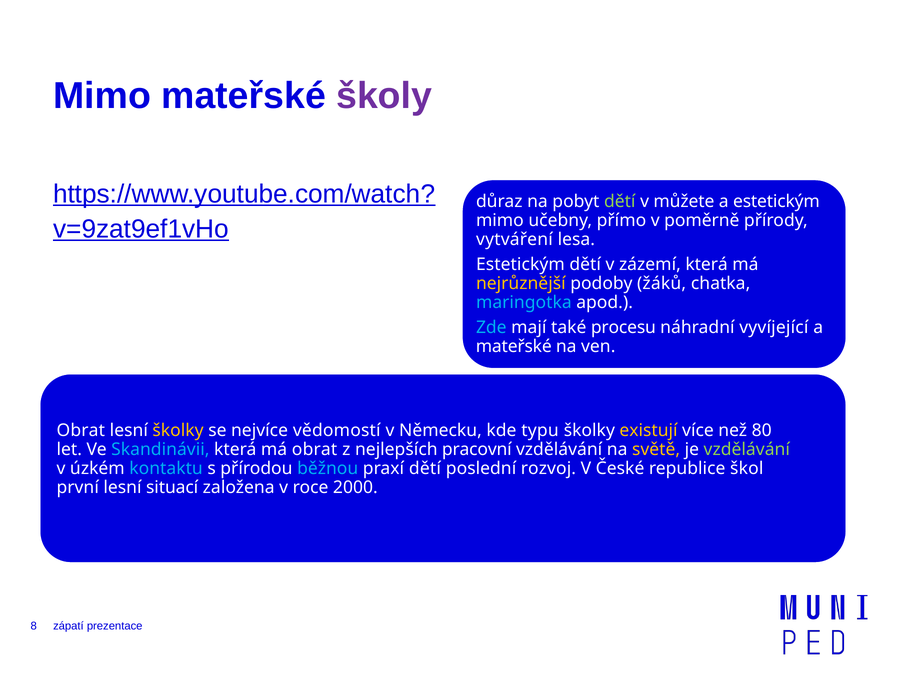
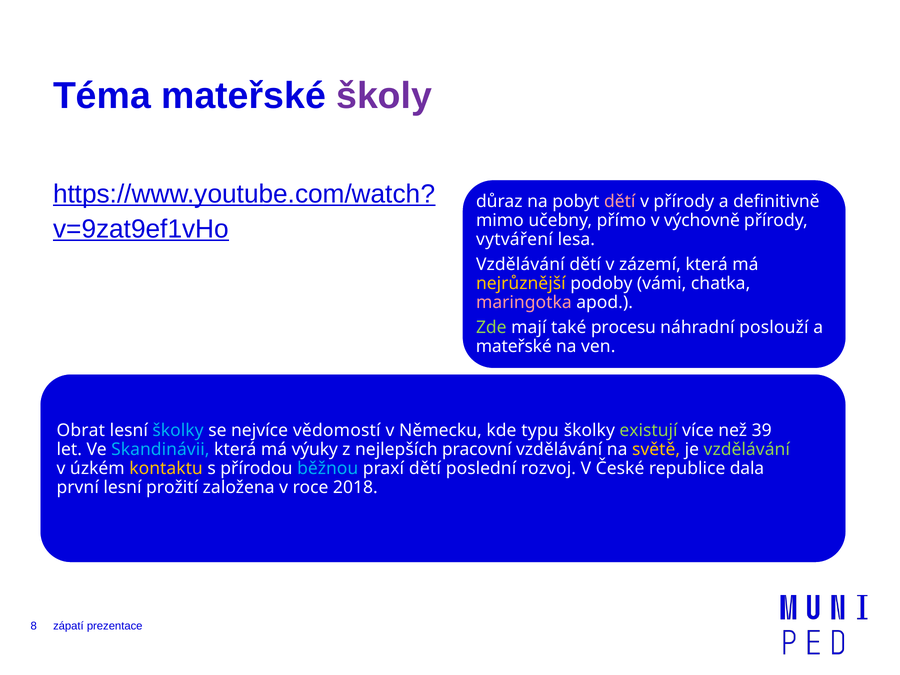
Mimo at (102, 96): Mimo -> Téma
dětí at (620, 202) colour: light green -> pink
v můžete: můžete -> přírody
a estetickým: estetickým -> definitivně
poměrně: poměrně -> výchovně
Estetickým at (520, 265): Estetickým -> Vzdělávání
žáků: žáků -> vámi
maringotka colour: light blue -> pink
Zde colour: light blue -> light green
vyvíjející: vyvíjející -> poslouží
školky at (178, 431) colour: yellow -> light blue
existují colour: yellow -> light green
80: 80 -> 39
má obrat: obrat -> výuky
kontaktu colour: light blue -> yellow
škol: škol -> dala
situací: situací -> prožití
2000: 2000 -> 2018
